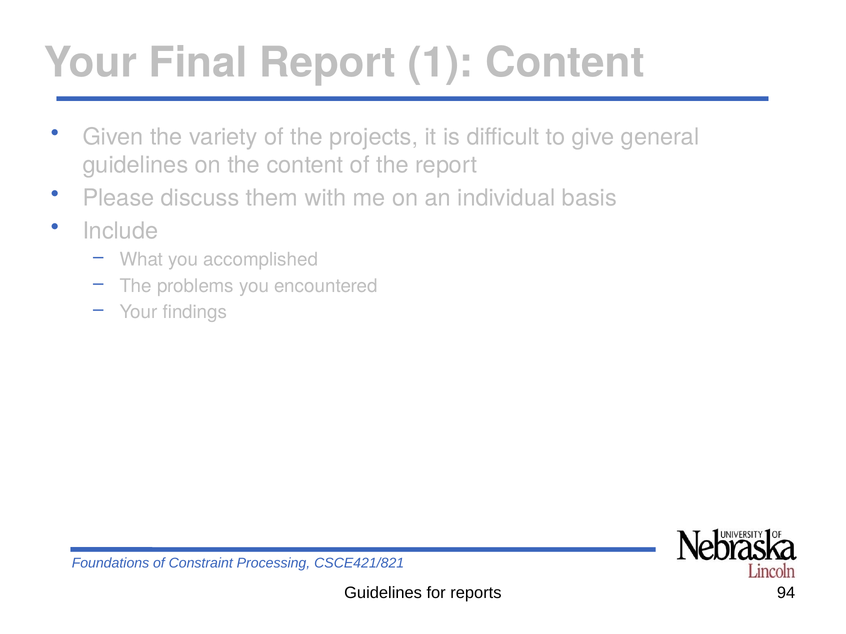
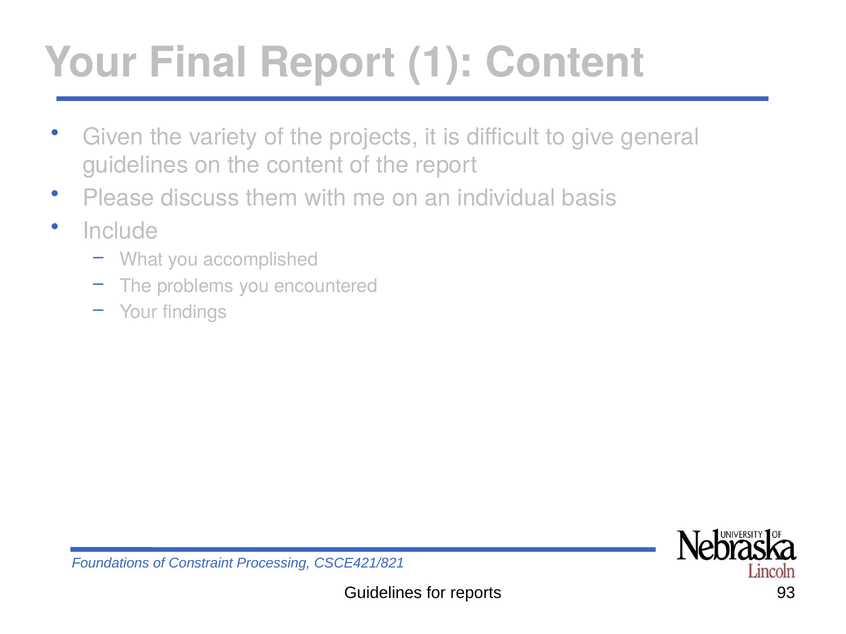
94: 94 -> 93
